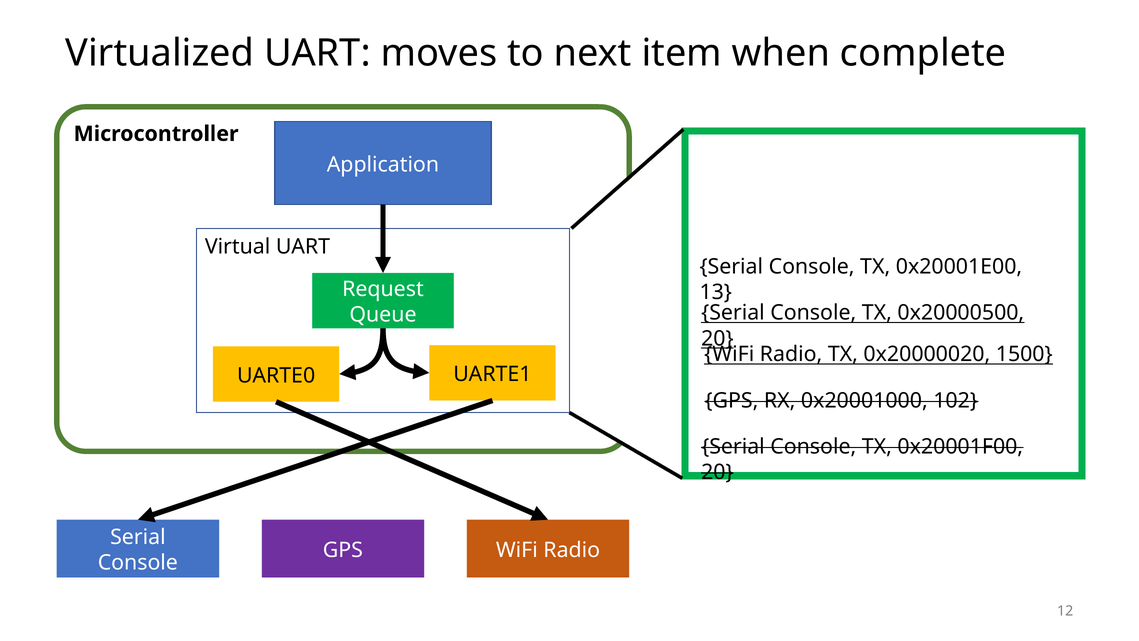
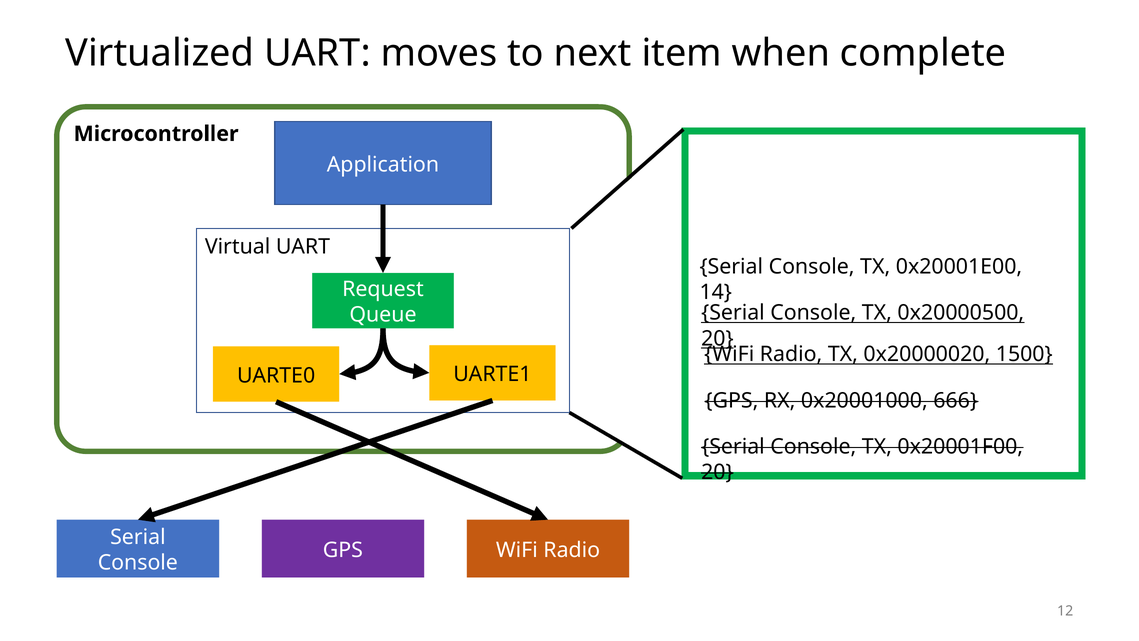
13: 13 -> 14
102: 102 -> 666
